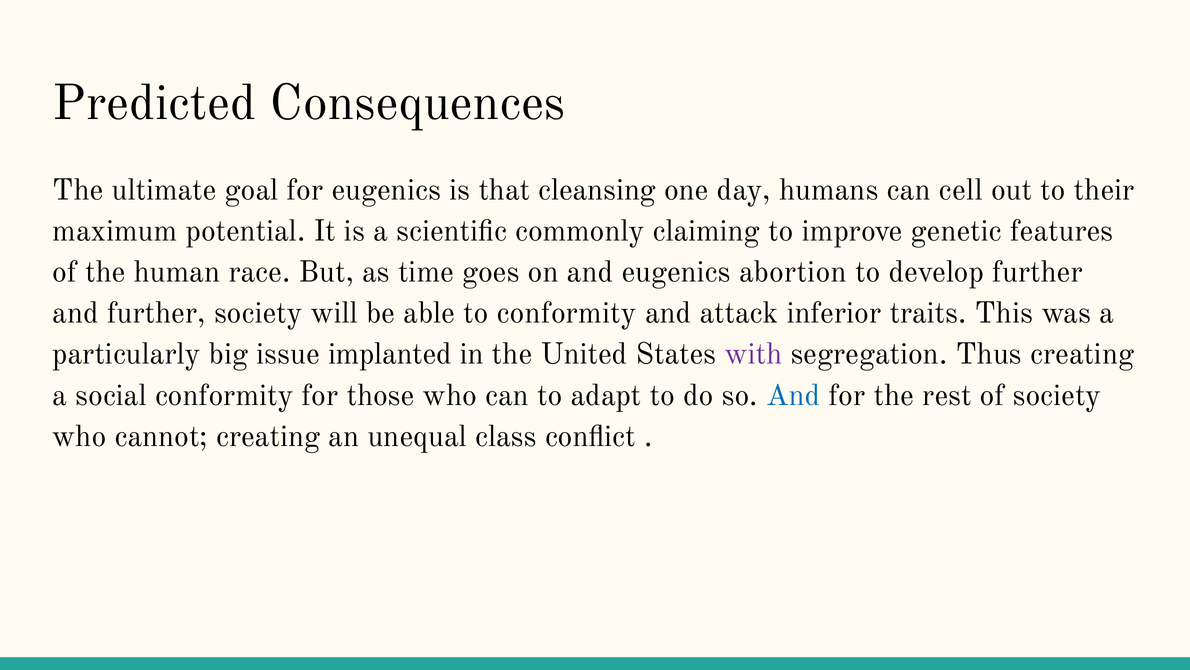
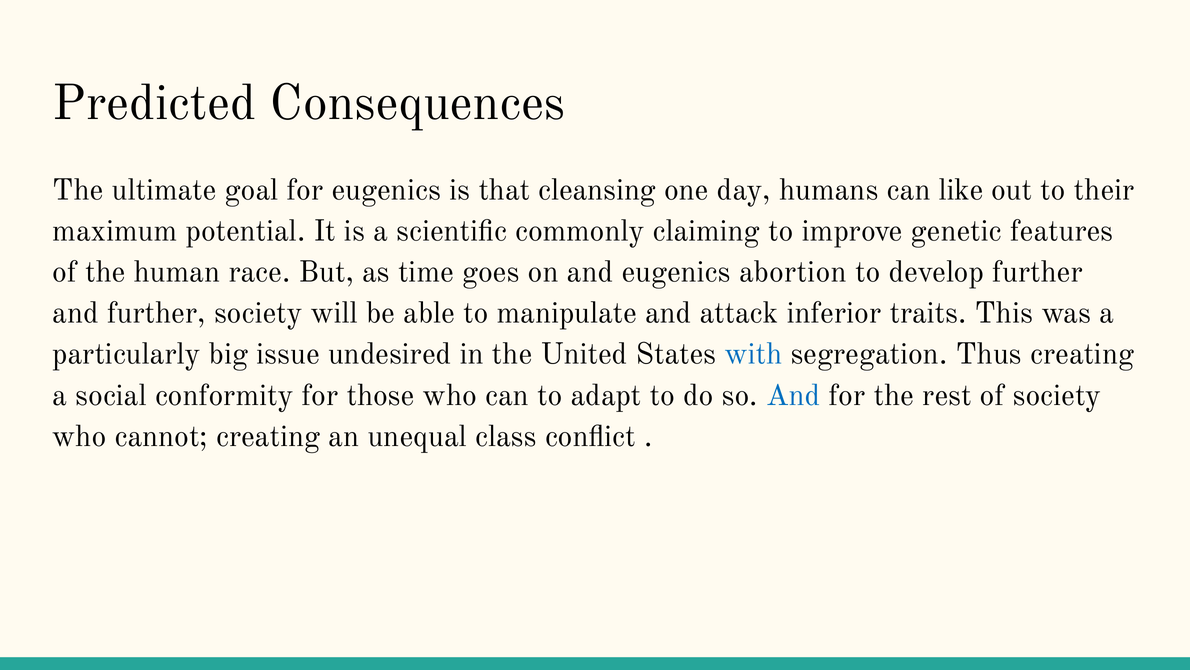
cell: cell -> like
to conformity: conformity -> manipulate
implanted: implanted -> undesired
with colour: purple -> blue
